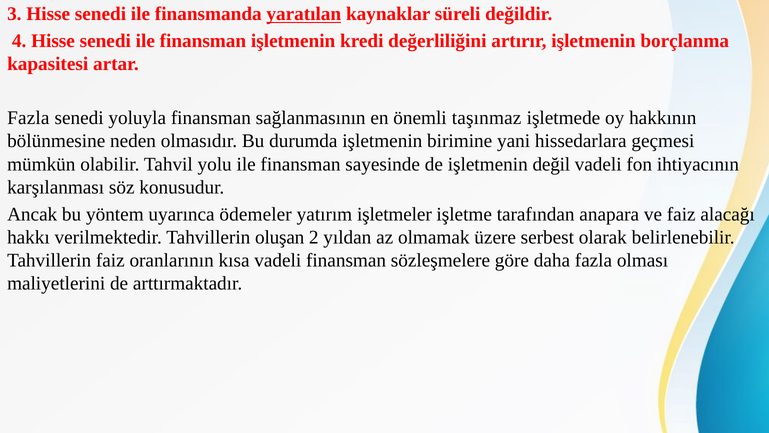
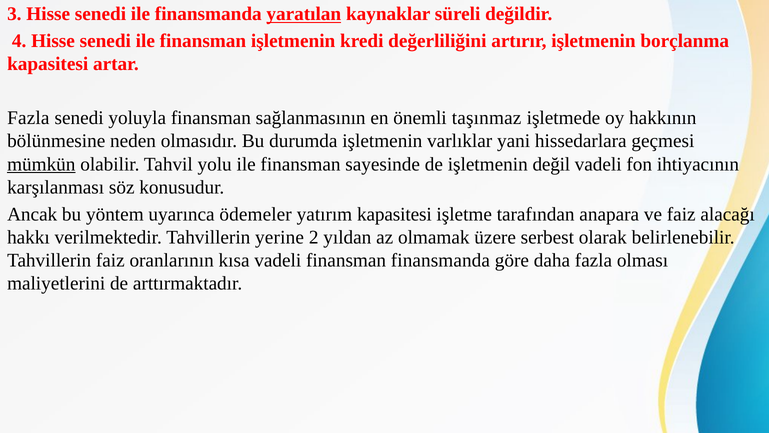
birimine: birimine -> varlıklar
mümkün underline: none -> present
yatırım işletmeler: işletmeler -> kapasitesi
oluşan: oluşan -> yerine
finansman sözleşmelere: sözleşmelere -> finansmanda
